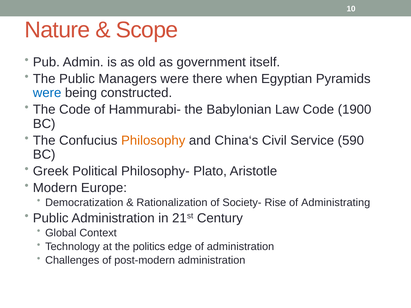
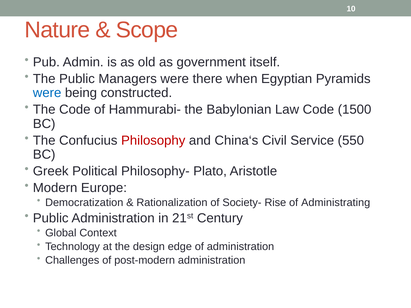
1900: 1900 -> 1500
Philosophy colour: orange -> red
590: 590 -> 550
politics: politics -> design
